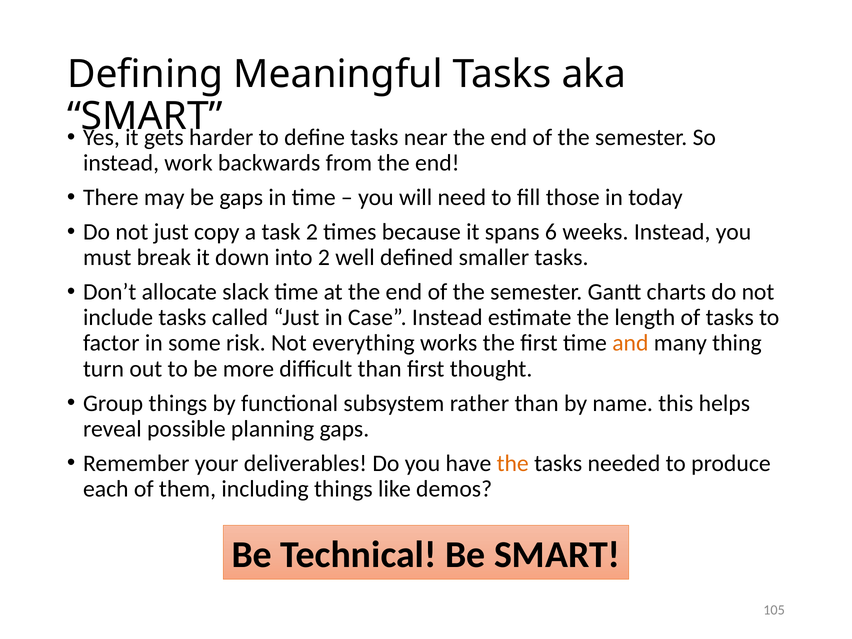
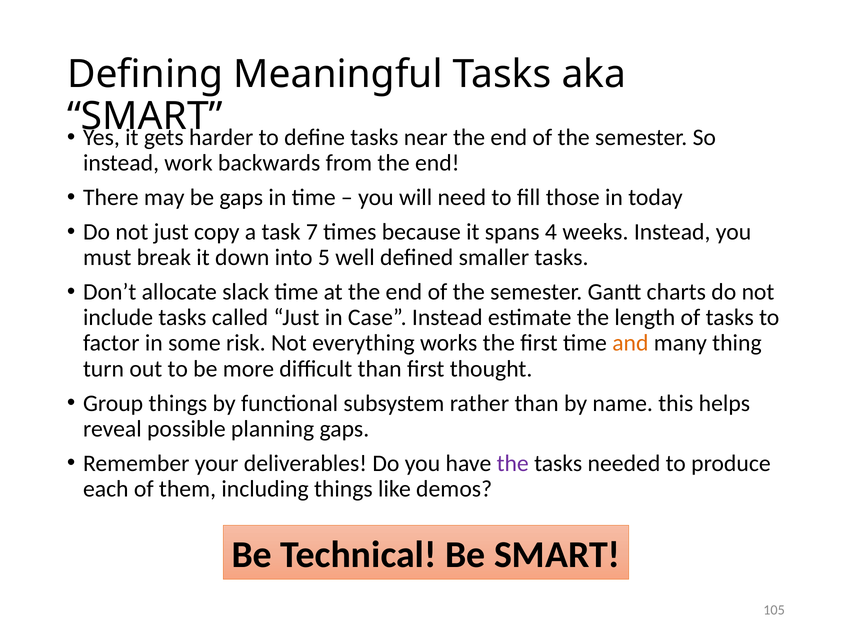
task 2: 2 -> 7
6: 6 -> 4
into 2: 2 -> 5
the at (513, 463) colour: orange -> purple
